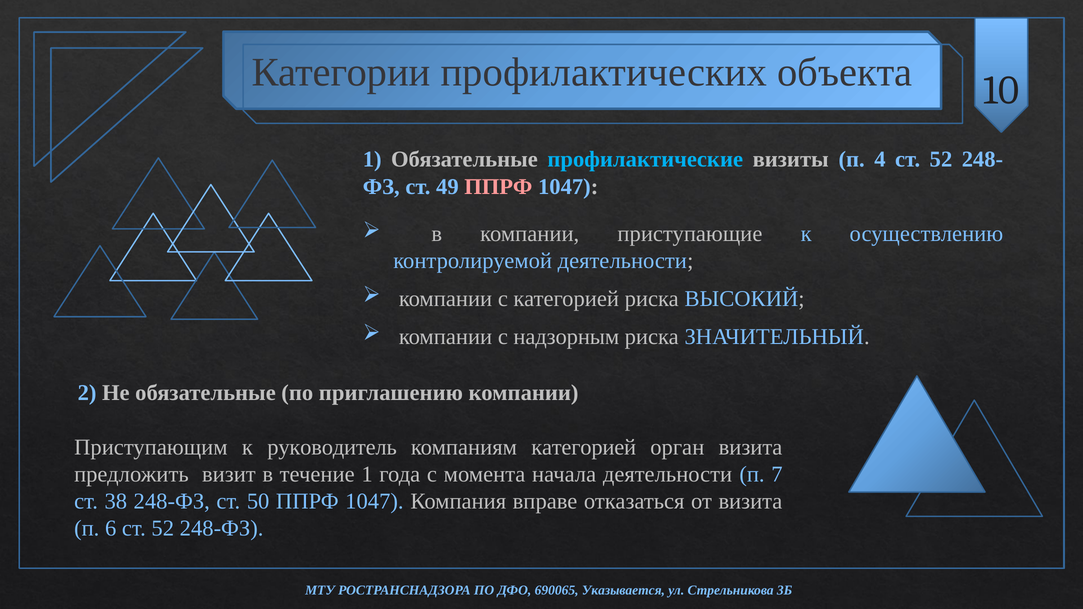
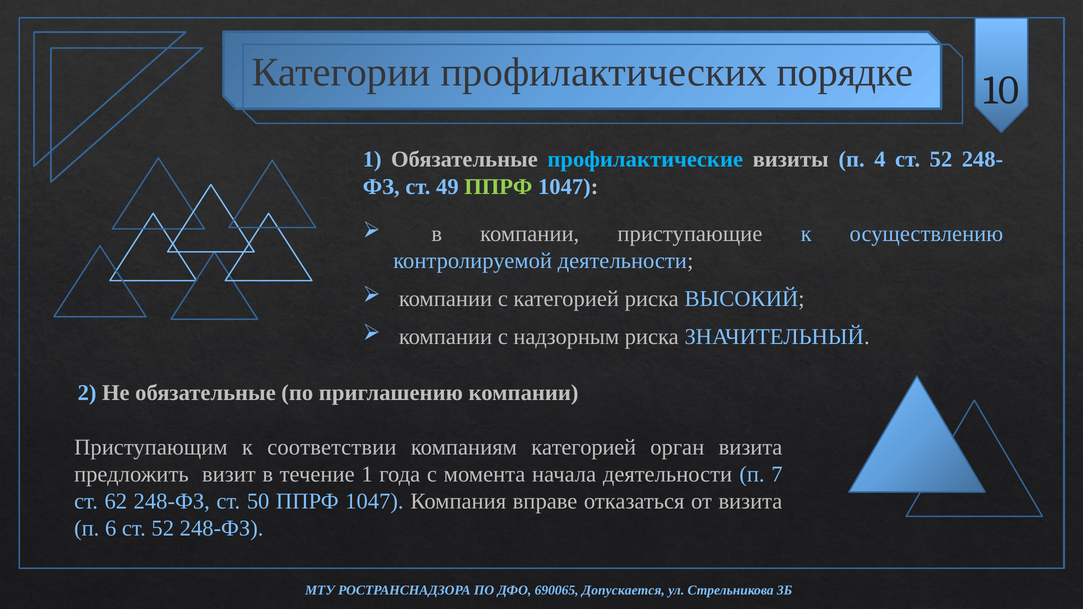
объекта: объекта -> порядке
ППРФ at (498, 187) colour: pink -> light green
руководитель: руководитель -> соответствии
38: 38 -> 62
Указывается: Указывается -> Допускается
